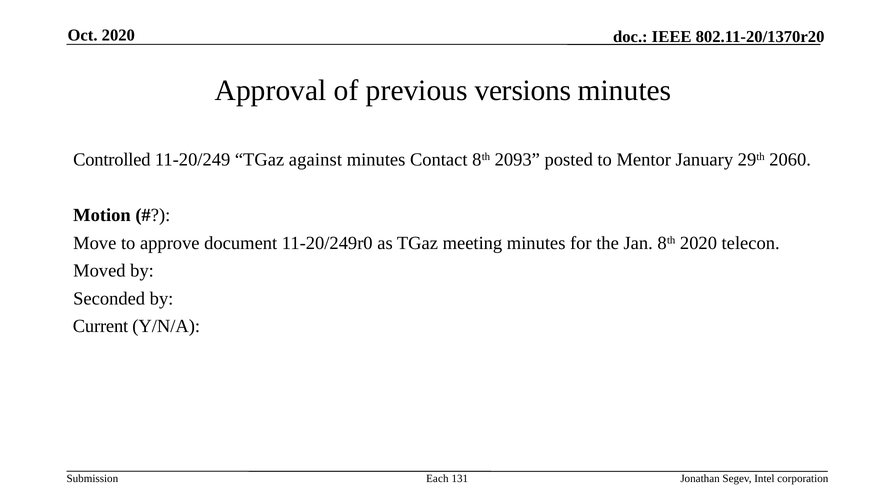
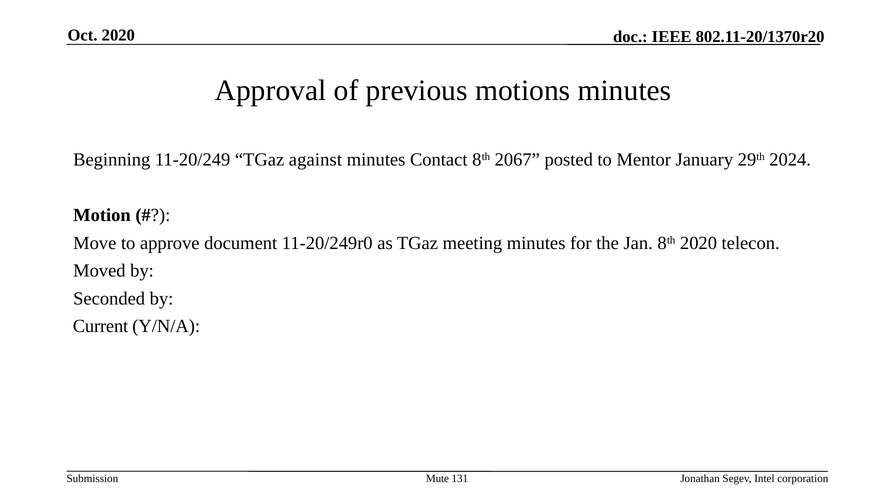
versions: versions -> motions
Controlled: Controlled -> Beginning
2093: 2093 -> 2067
2060: 2060 -> 2024
Each: Each -> Mute
